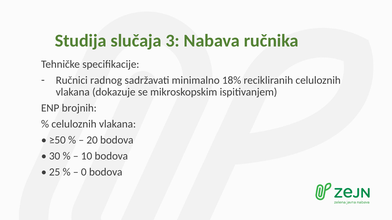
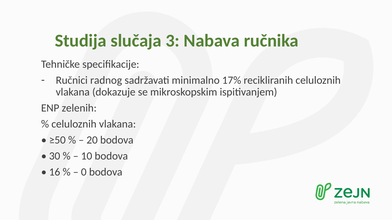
18%: 18% -> 17%
brojnih: brojnih -> zelenih
25: 25 -> 16
